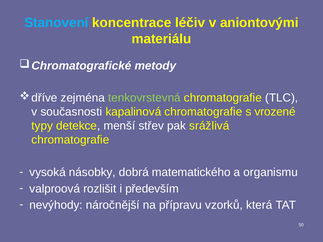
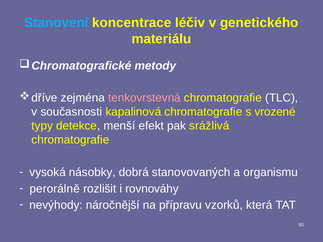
aniontovými: aniontovými -> genetického
tenkovrstevná colour: light green -> pink
střev: střev -> efekt
matematického: matematického -> stanovovaných
valproová: valproová -> perorálně
především: především -> rovnováhy
